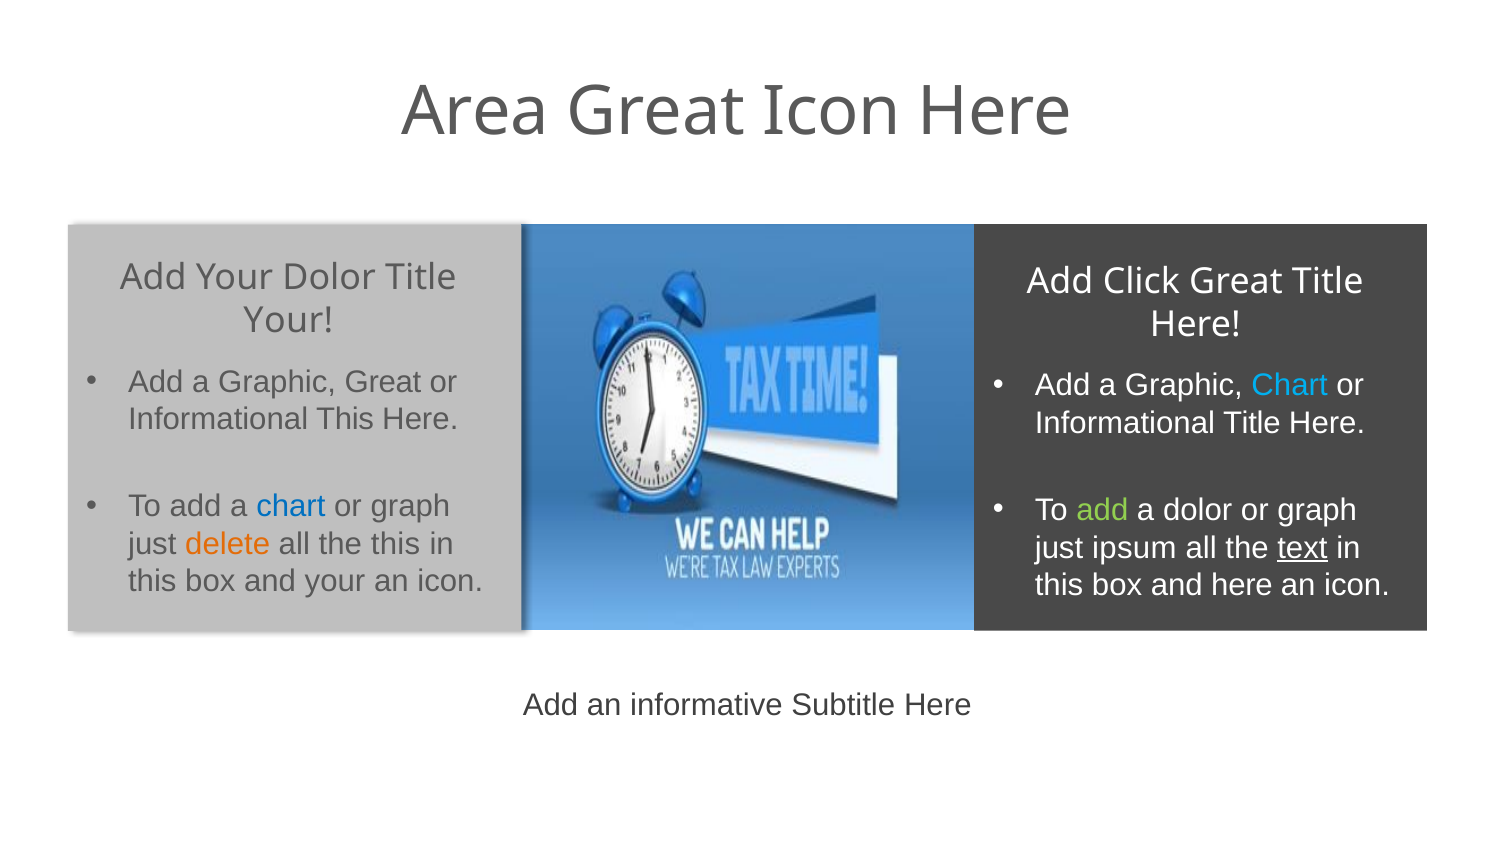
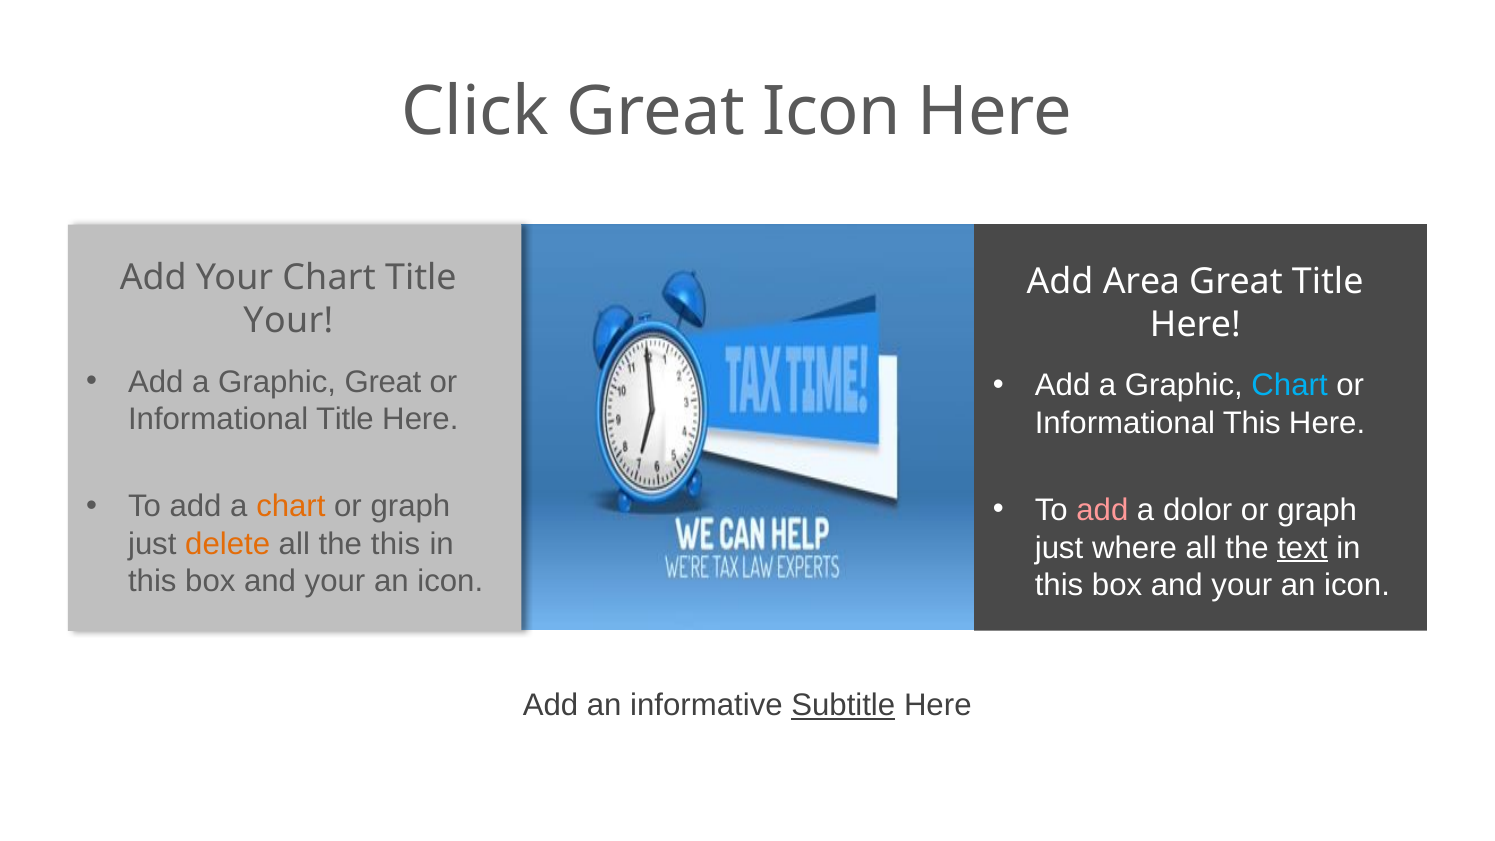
Area: Area -> Click
Your Dolor: Dolor -> Chart
Click: Click -> Area
Informational This: This -> Title
Informational Title: Title -> This
chart at (291, 507) colour: blue -> orange
add at (1102, 510) colour: light green -> pink
ipsum: ipsum -> where
here at (1242, 585): here -> your
Subtitle underline: none -> present
